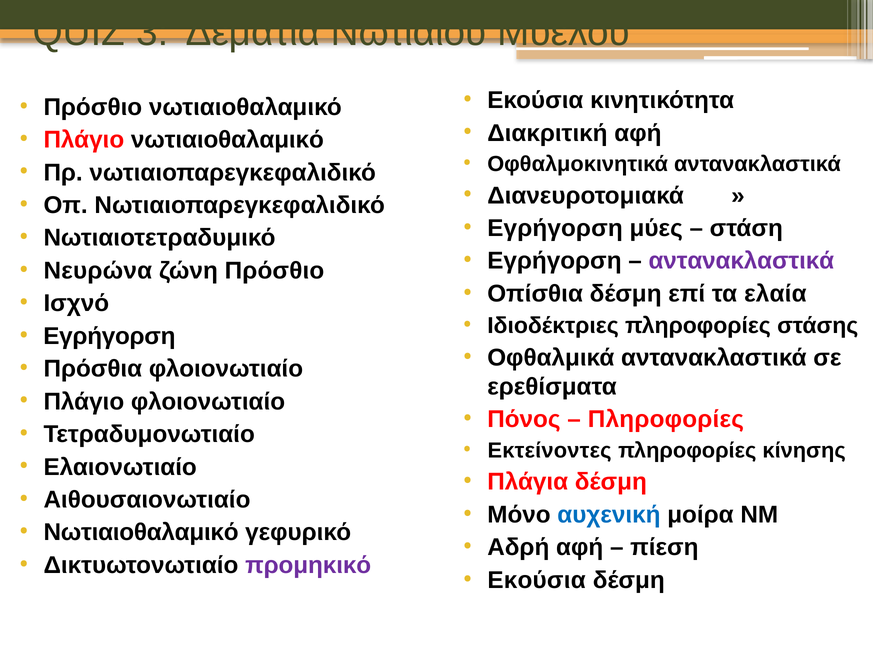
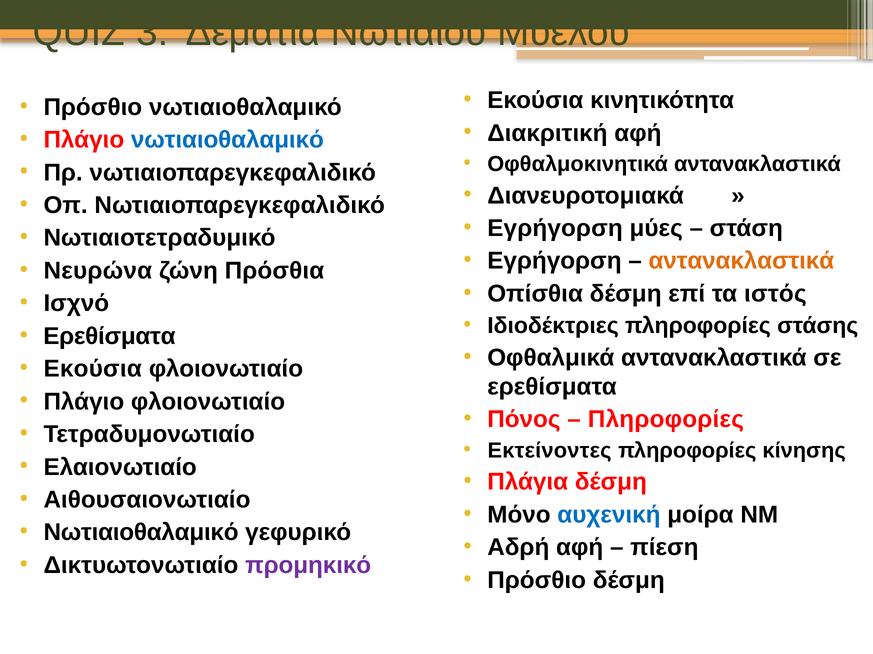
νωτιαιοθαλαμικό at (227, 140) colour: black -> blue
αντανακλαστικά at (741, 261) colour: purple -> orange
ζώνη Πρόσθιο: Πρόσθιο -> Πρόσθια
ελαία: ελαία -> ιστός
Εγρήγορση at (109, 337): Εγρήγορση -> Ερεθίσματα
Πρόσθια at (93, 369): Πρόσθια -> Εκούσια
Εκούσια at (537, 581): Εκούσια -> Πρόσθιο
